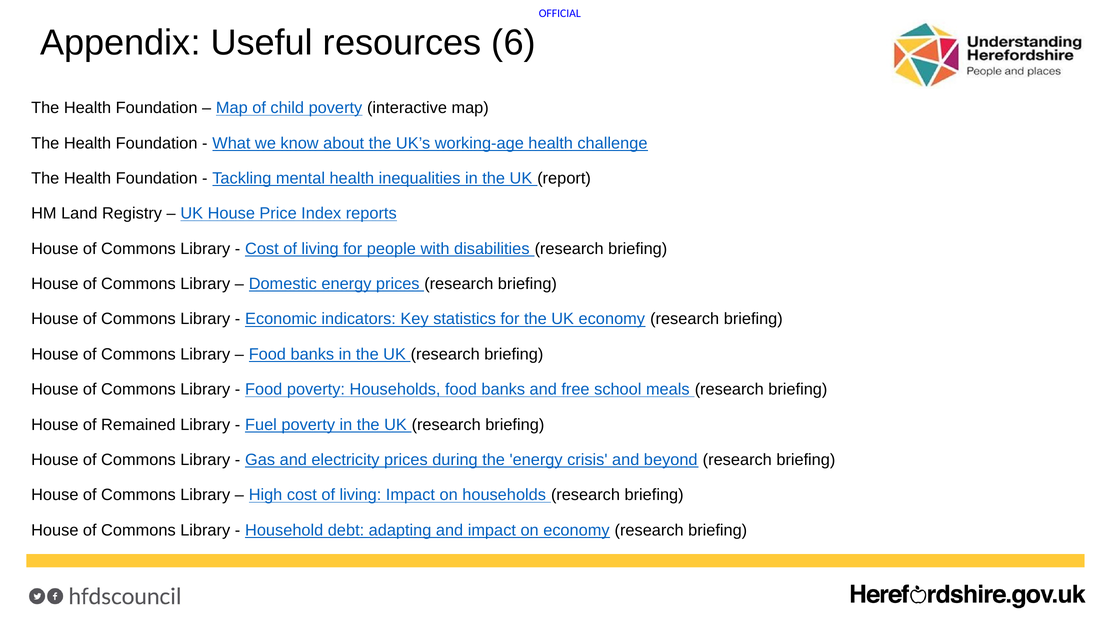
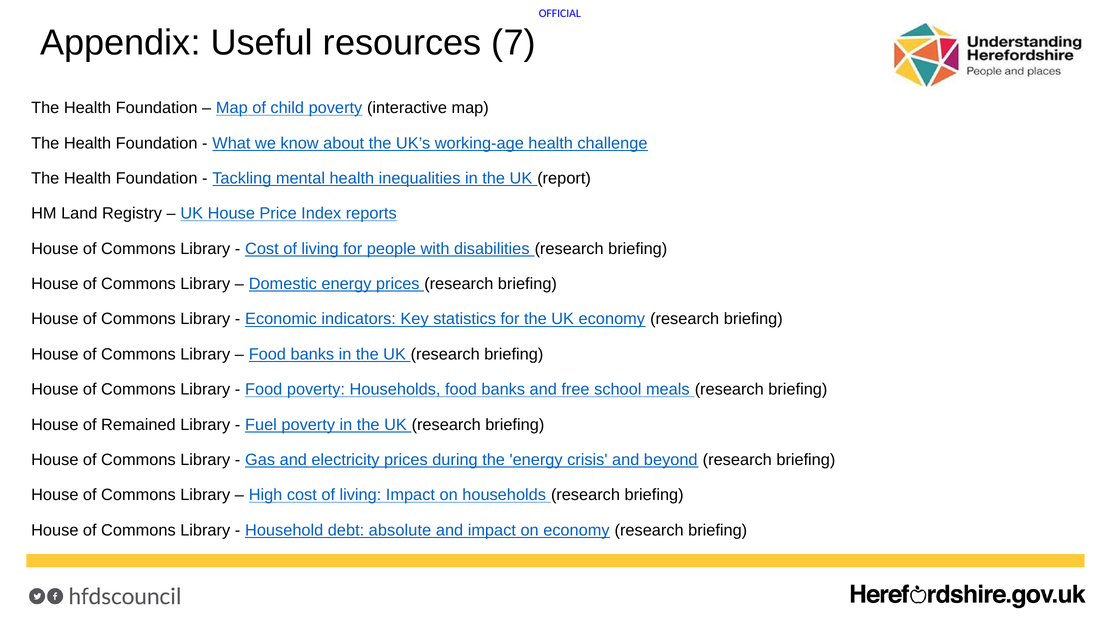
6: 6 -> 7
adapting: adapting -> absolute
